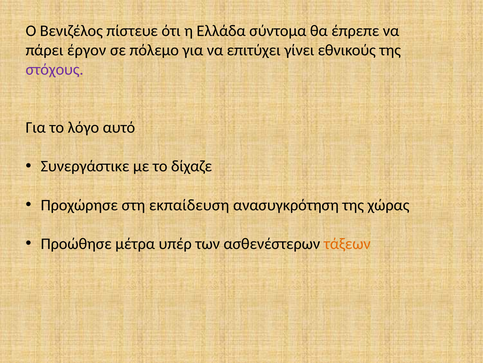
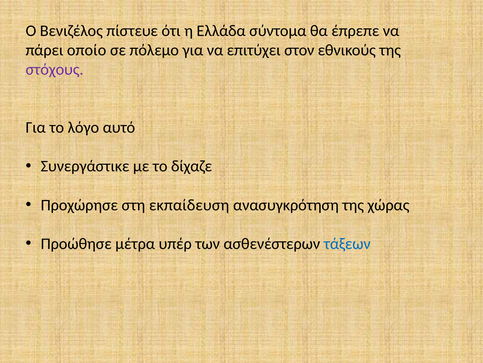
έργον: έργον -> οποίο
γίνει: γίνει -> στον
τάξεων colour: orange -> blue
